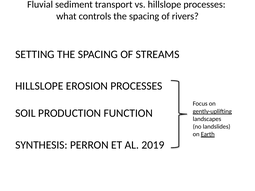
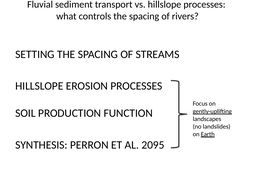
2019: 2019 -> 2095
